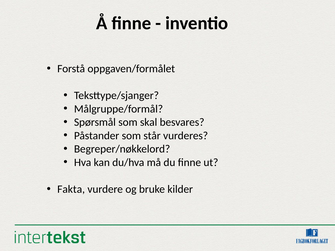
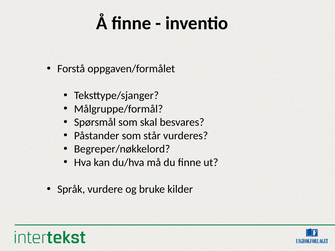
Fakta: Fakta -> Språk
